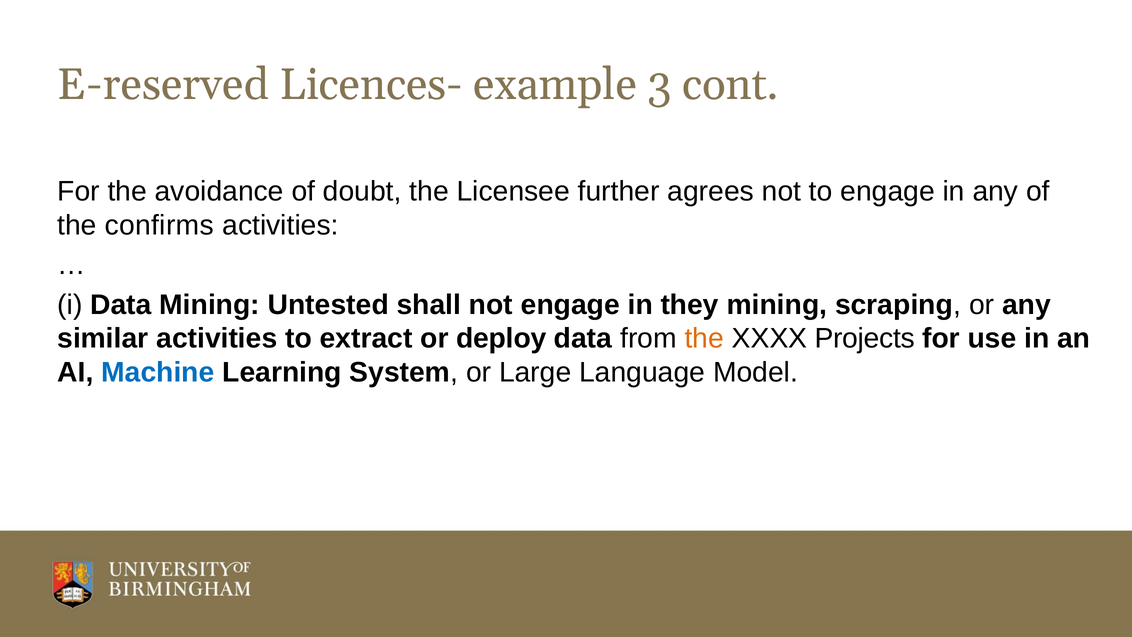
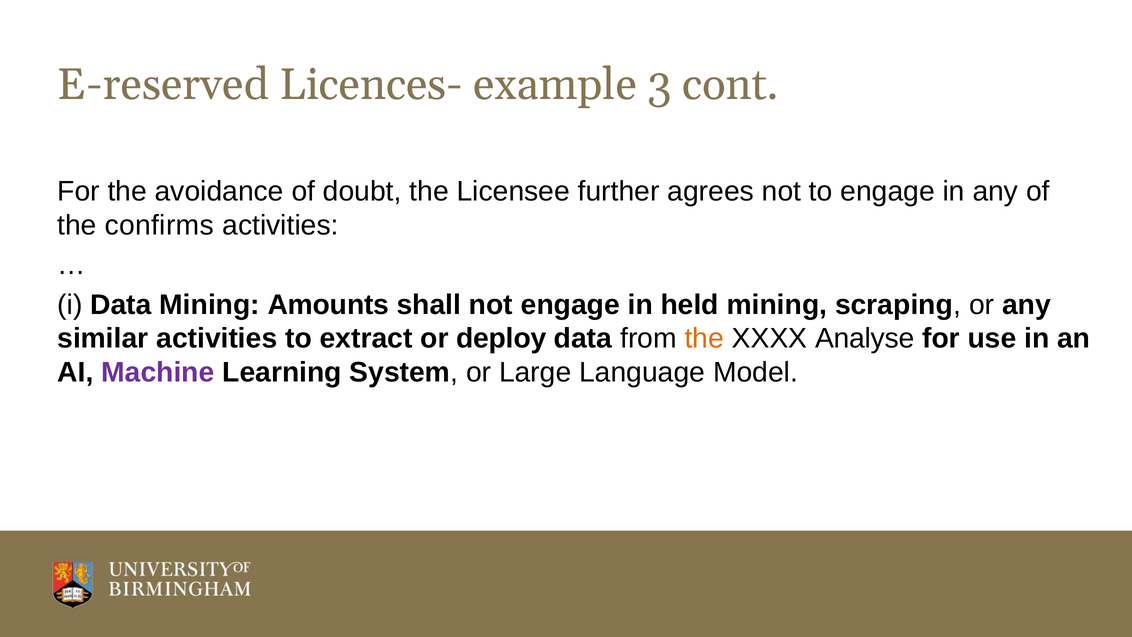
Untested: Untested -> Amounts
they: they -> held
Projects: Projects -> Analyse
Machine colour: blue -> purple
